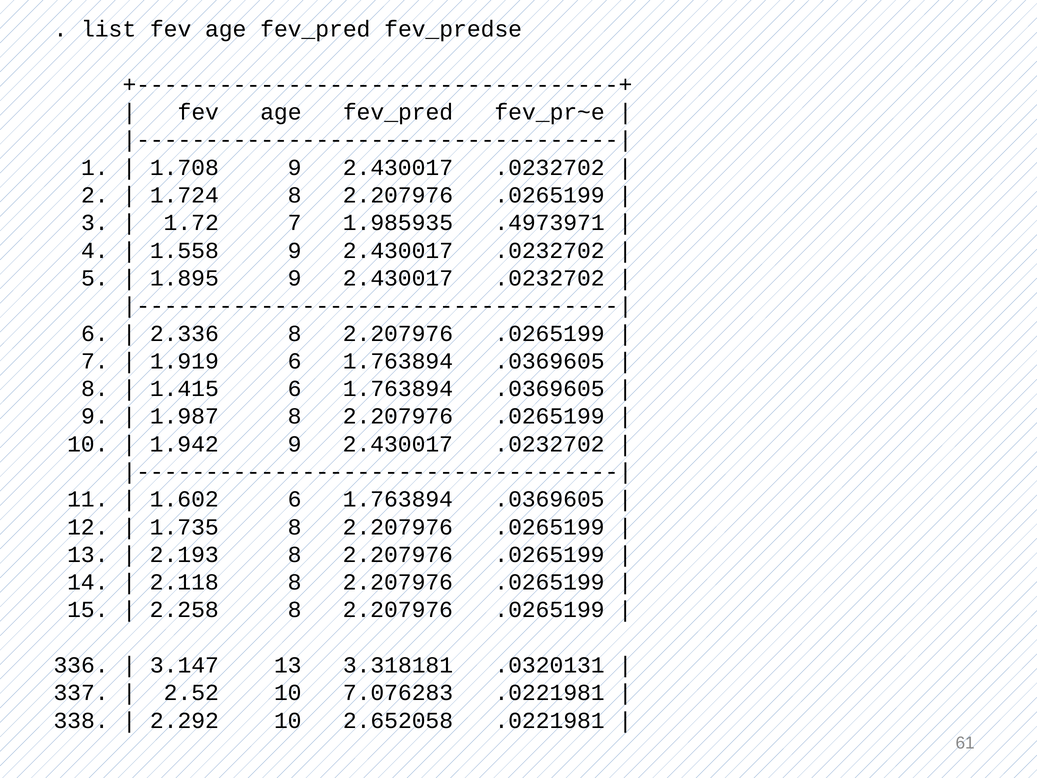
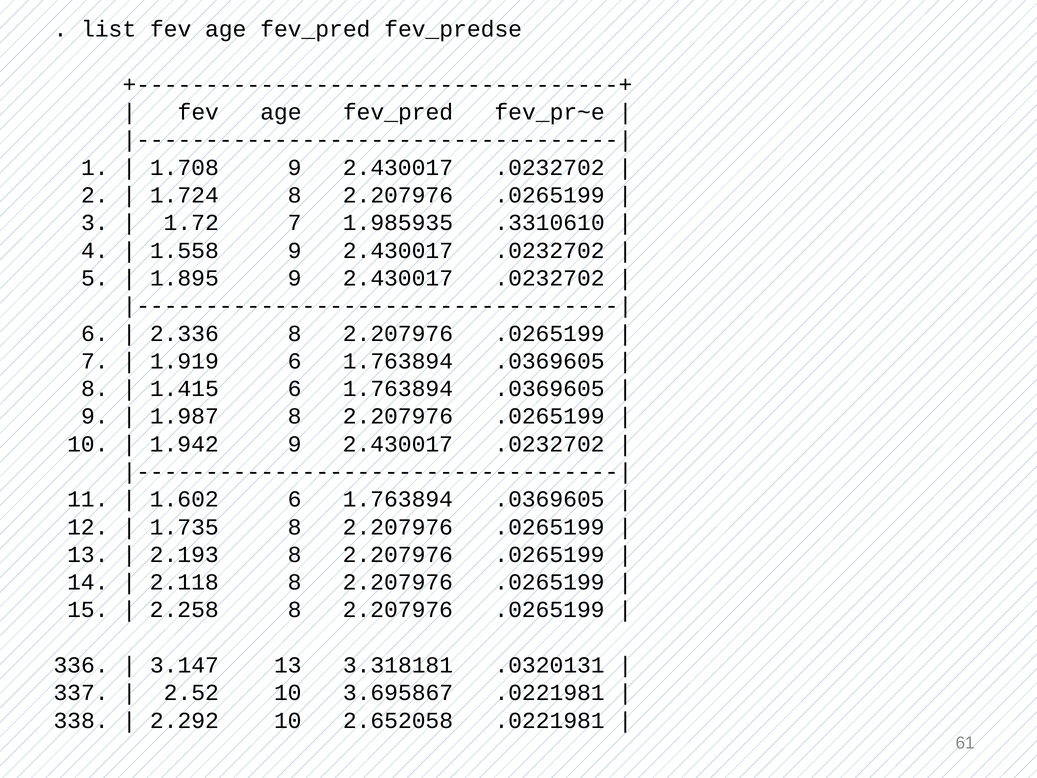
.4973971: .4973971 -> .3310610
7.076283: 7.076283 -> 3.695867
